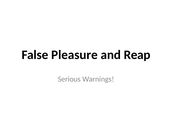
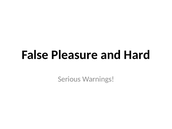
Reap: Reap -> Hard
